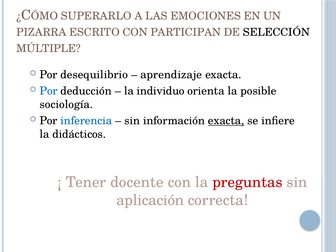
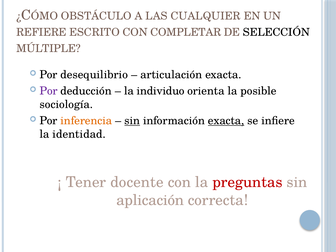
SUPERARLO: SUPERARLO -> OBSTÁCULO
EMOCIONES: EMOCIONES -> CUALQUIER
PIZARRA: PIZARRA -> REFIERE
PARTICIPAN: PARTICIPAN -> COMPLETAR
aprendizaje: aprendizaje -> articulación
Por at (49, 91) colour: blue -> purple
inferencia colour: blue -> orange
sin at (132, 121) underline: none -> present
didácticos: didácticos -> identidad
